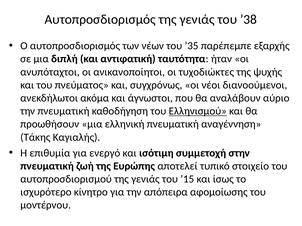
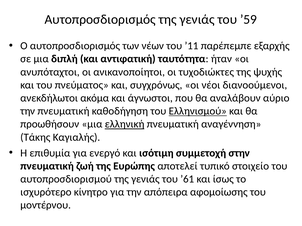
’38: ’38 -> ’59
’35: ’35 -> ’11
ελληνική underline: none -> present
’15: ’15 -> ’61
